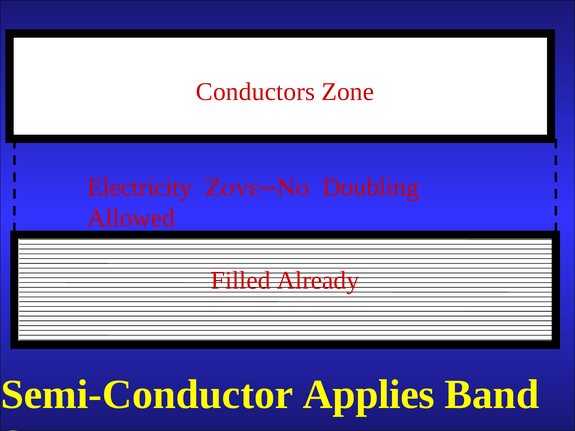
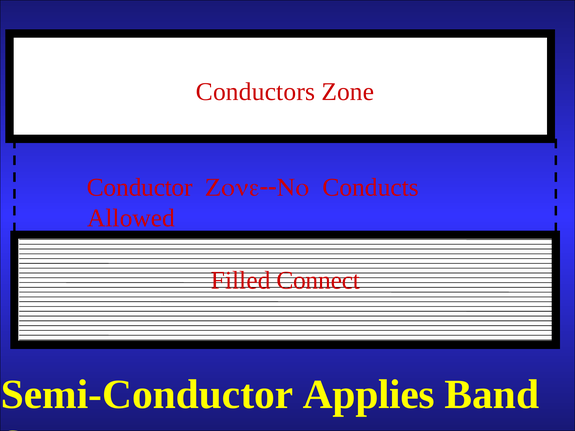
Electricity: Electricity -> Conductor
Doubling: Doubling -> Conducts
Already: Already -> Connect
